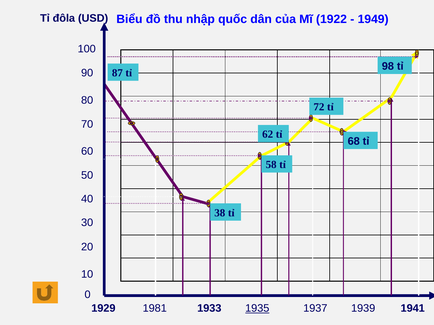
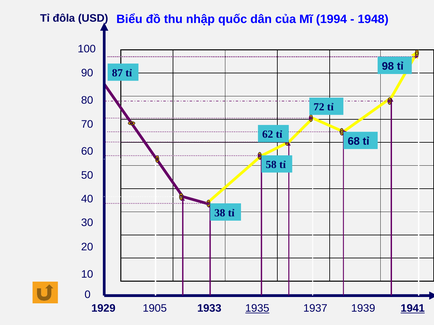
1922: 1922 -> 1994
1949: 1949 -> 1948
1981: 1981 -> 1905
1941 underline: none -> present
